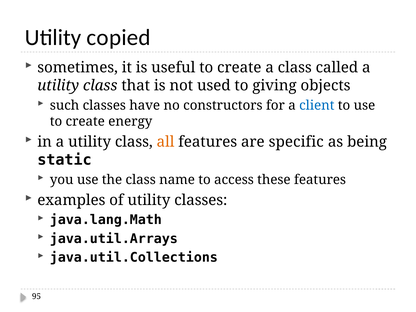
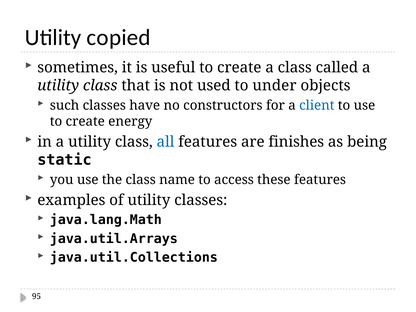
giving: giving -> under
all colour: orange -> blue
specific: specific -> finishes
